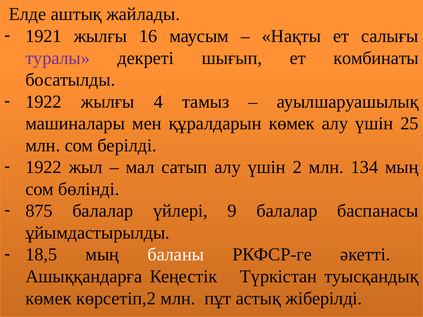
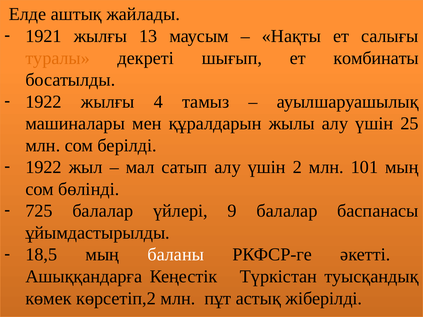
16: 16 -> 13
туралы colour: purple -> orange
құралдарын көмек: көмек -> жылы
134: 134 -> 101
875: 875 -> 725
